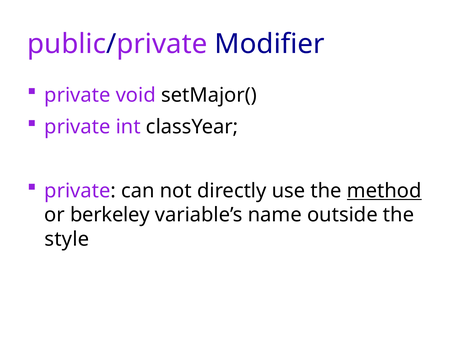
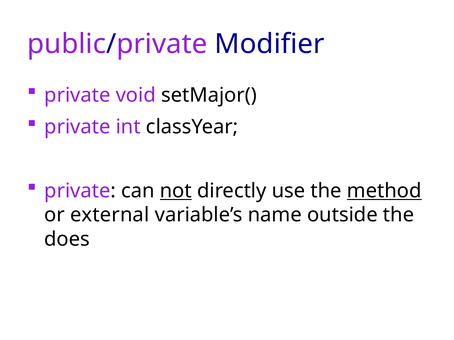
not underline: none -> present
berkeley: berkeley -> external
style: style -> does
